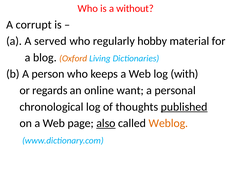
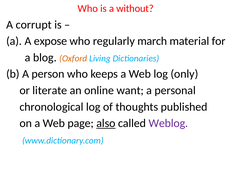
served: served -> expose
hobby: hobby -> march
with: with -> only
regards: regards -> literate
published underline: present -> none
Weblog colour: orange -> purple
